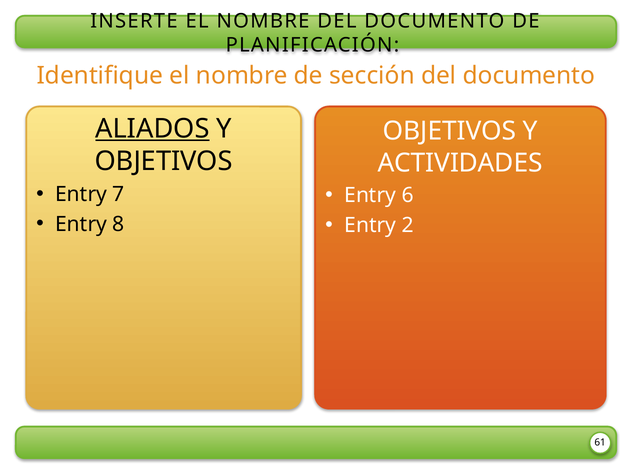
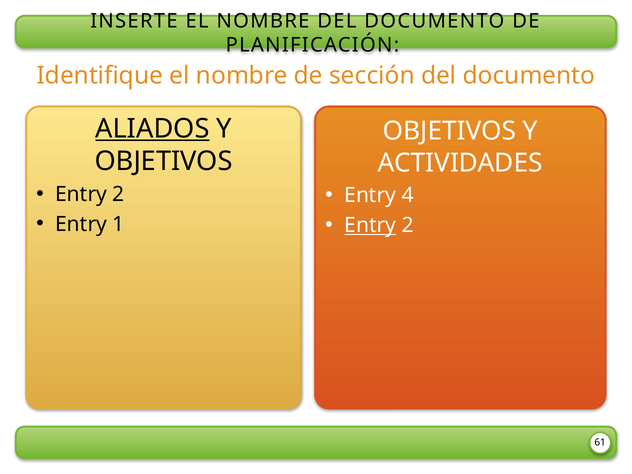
7 at (118, 194): 7 -> 2
6: 6 -> 4
8: 8 -> 1
Entry at (370, 225) underline: none -> present
